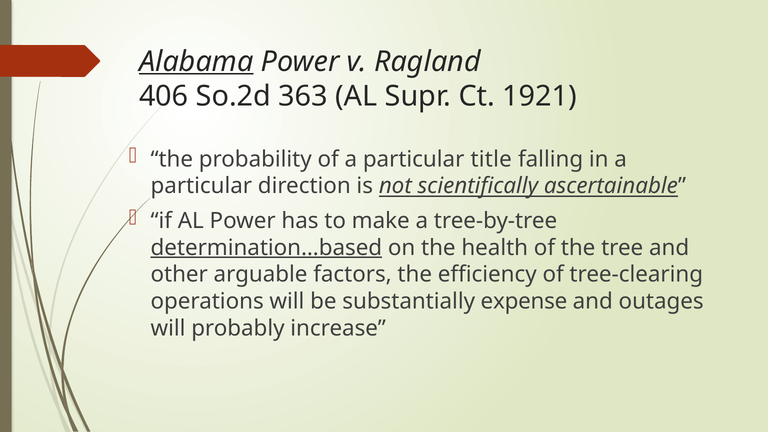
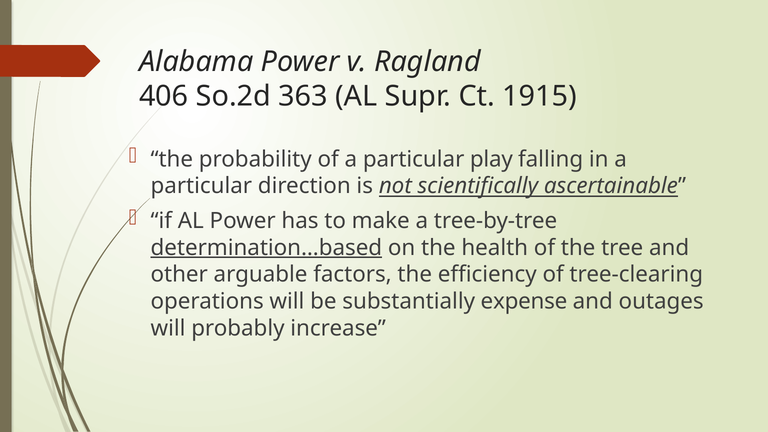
Alabama underline: present -> none
1921: 1921 -> 1915
title: title -> play
